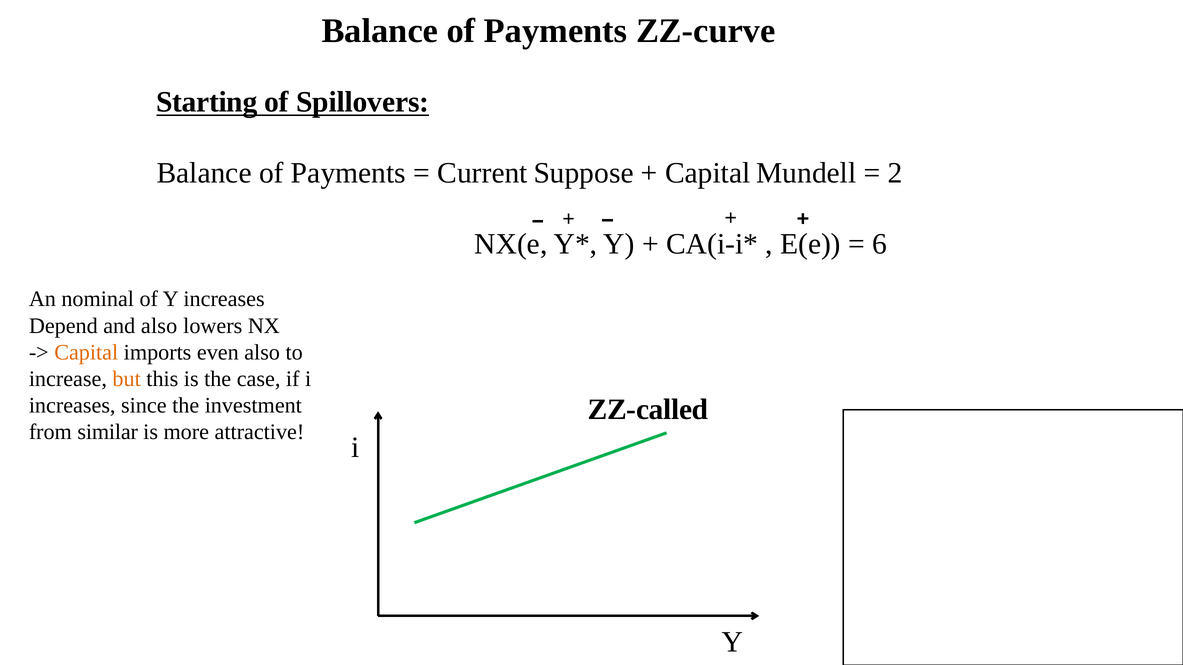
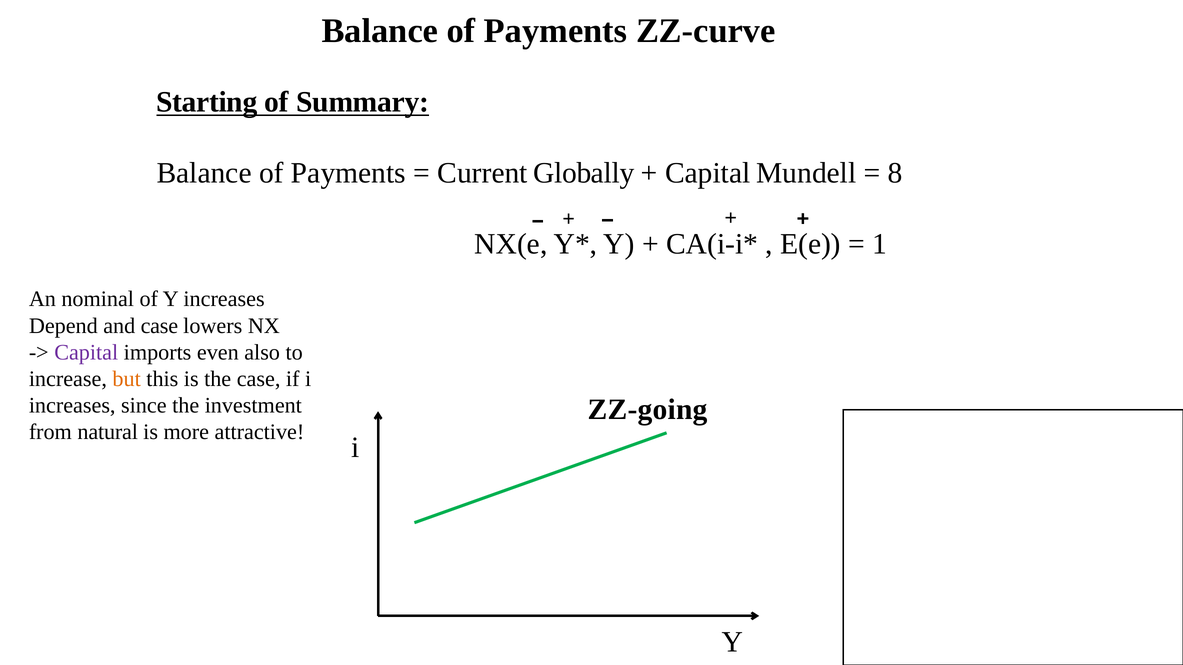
Spillovers: Spillovers -> Summary
Suppose: Suppose -> Globally
2: 2 -> 8
6: 6 -> 1
and also: also -> case
Capital at (86, 353) colour: orange -> purple
ZZ-called: ZZ-called -> ZZ-going
similar: similar -> natural
